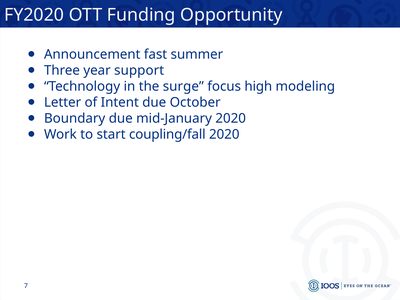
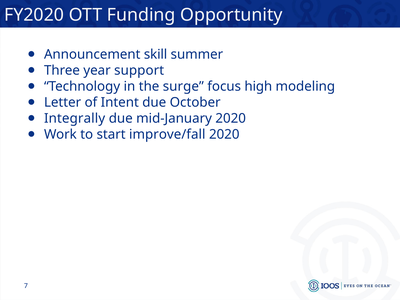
fast: fast -> skill
Boundary: Boundary -> Integrally
coupling/fall: coupling/fall -> improve/fall
